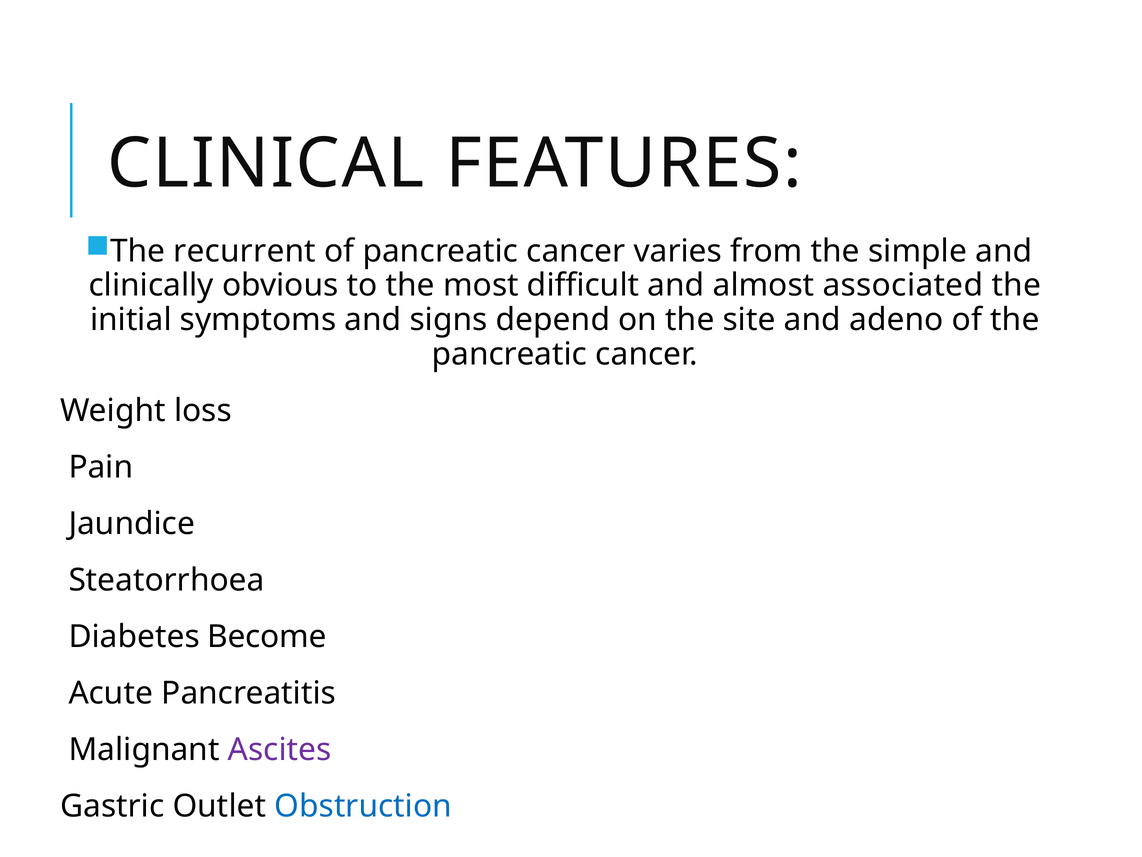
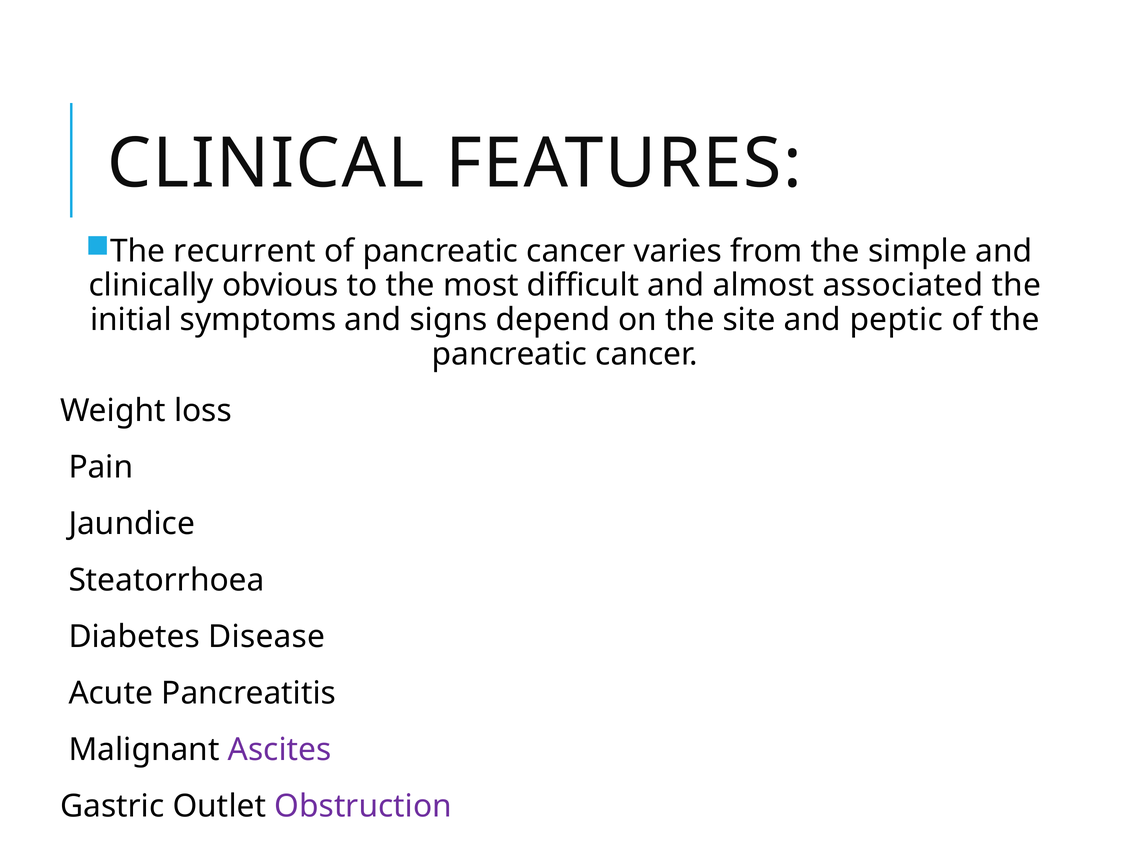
adeno: adeno -> peptic
Become: Become -> Disease
Obstruction colour: blue -> purple
